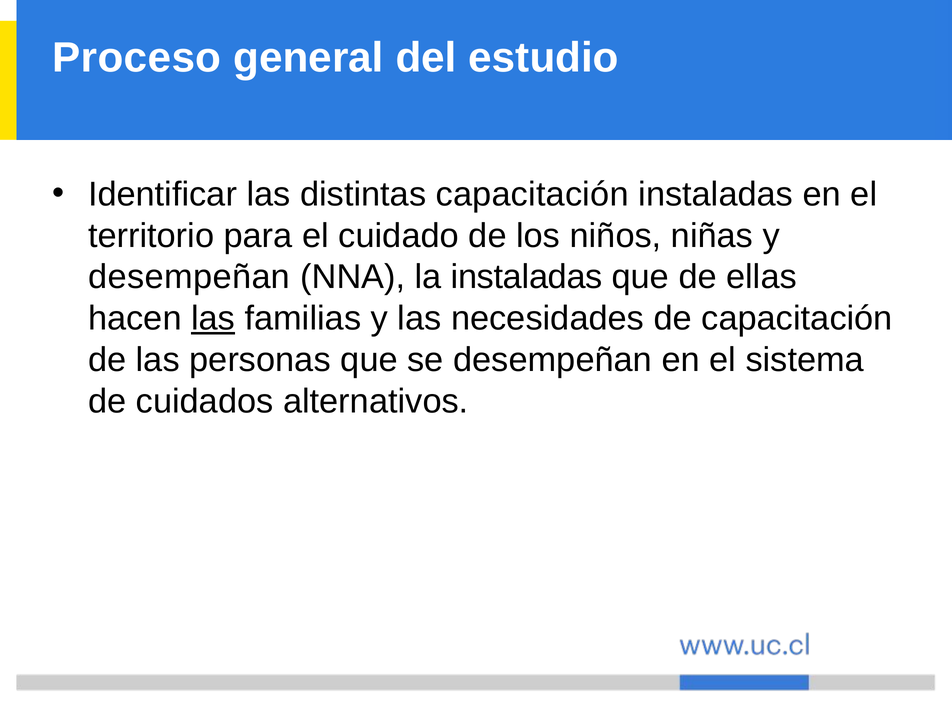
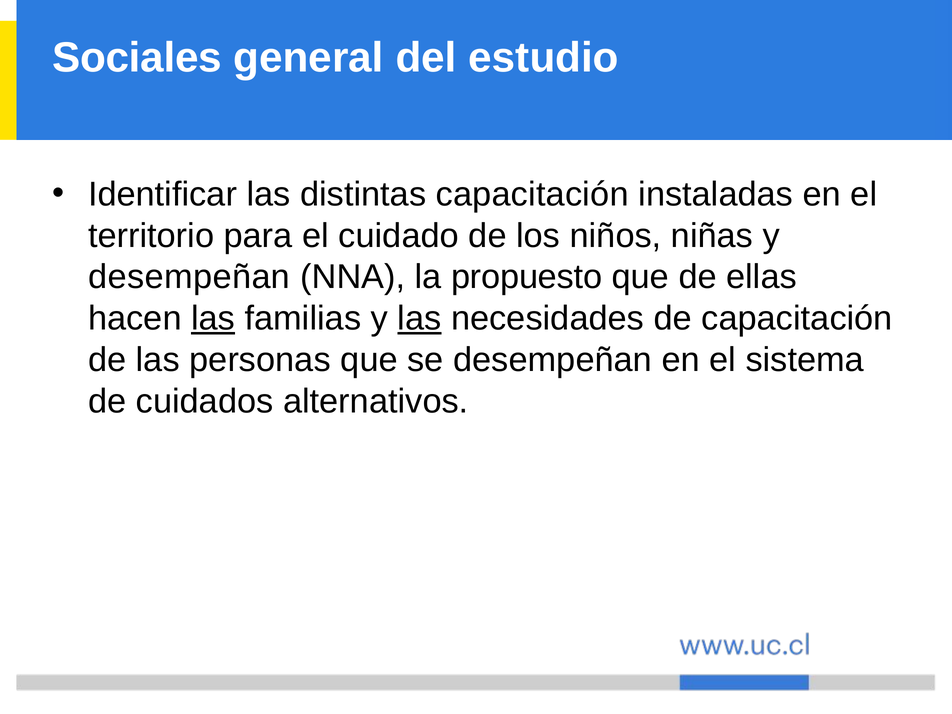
Proceso: Proceso -> Sociales
la instaladas: instaladas -> propuesto
las at (419, 318) underline: none -> present
